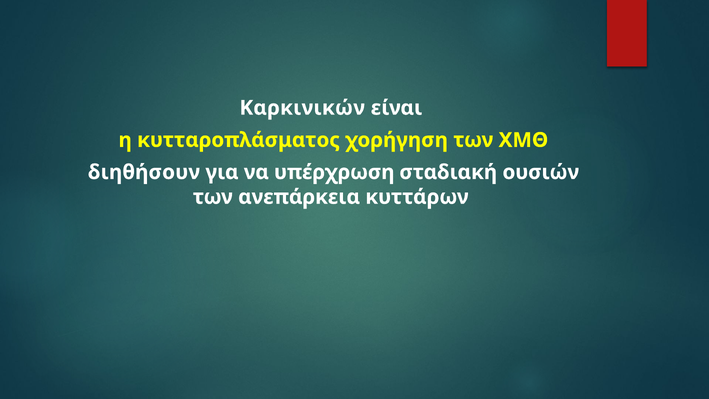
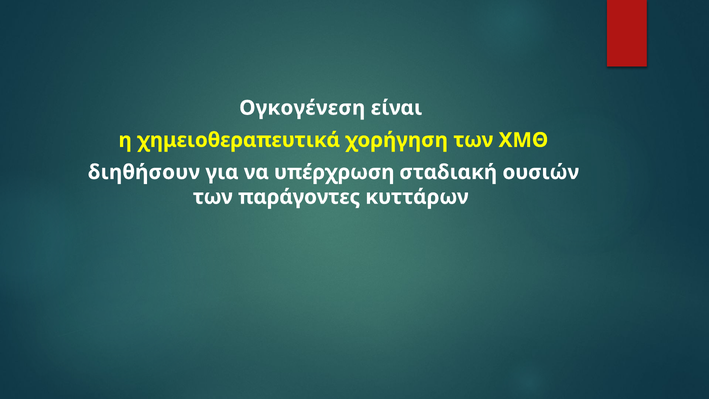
Καρκινικών: Καρκινικών -> Ογκογένεση
κυτταροπλάσματος: κυτταροπλάσματος -> χημειοθεραπευτικά
ανεπάρκεια: ανεπάρκεια -> παράγοντες
